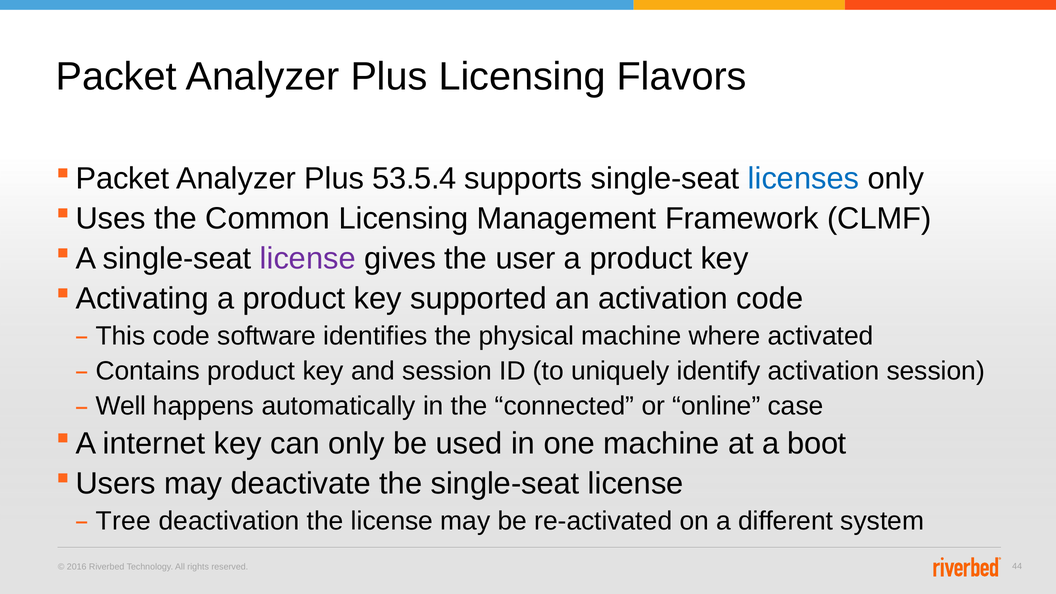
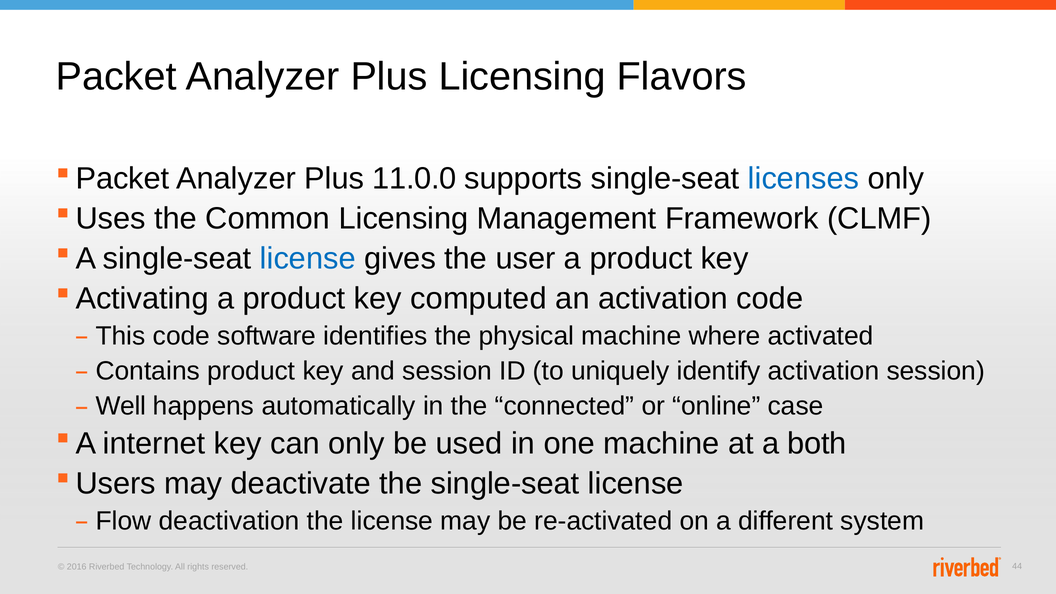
53.5.4: 53.5.4 -> 11.0.0
license at (308, 259) colour: purple -> blue
supported: supported -> computed
boot: boot -> both
Tree: Tree -> Flow
